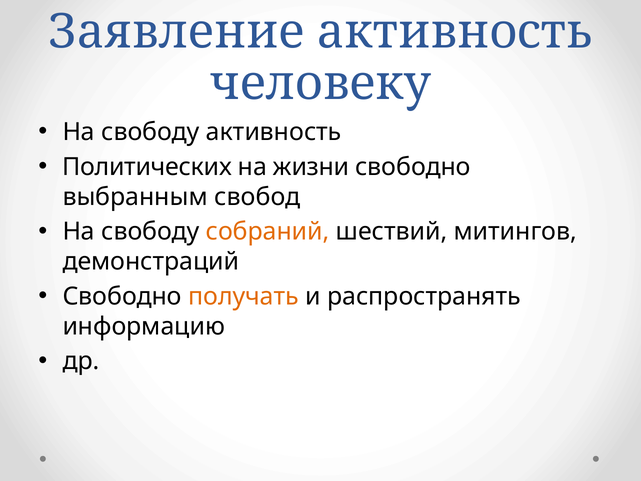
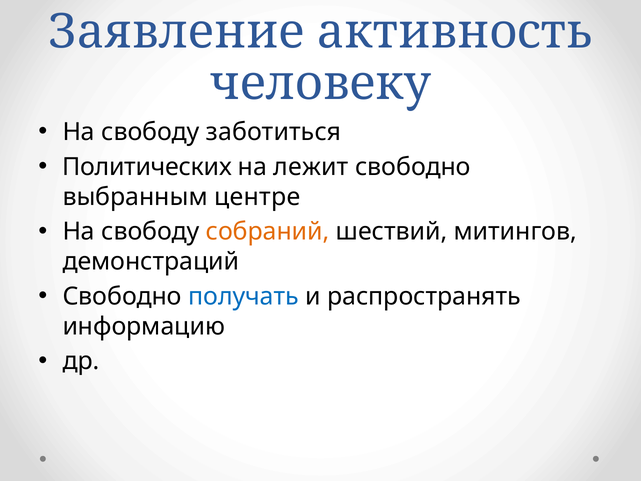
свободу активность: активность -> заботиться
жизни: жизни -> лежит
свобод: свобод -> центре
получать colour: orange -> blue
